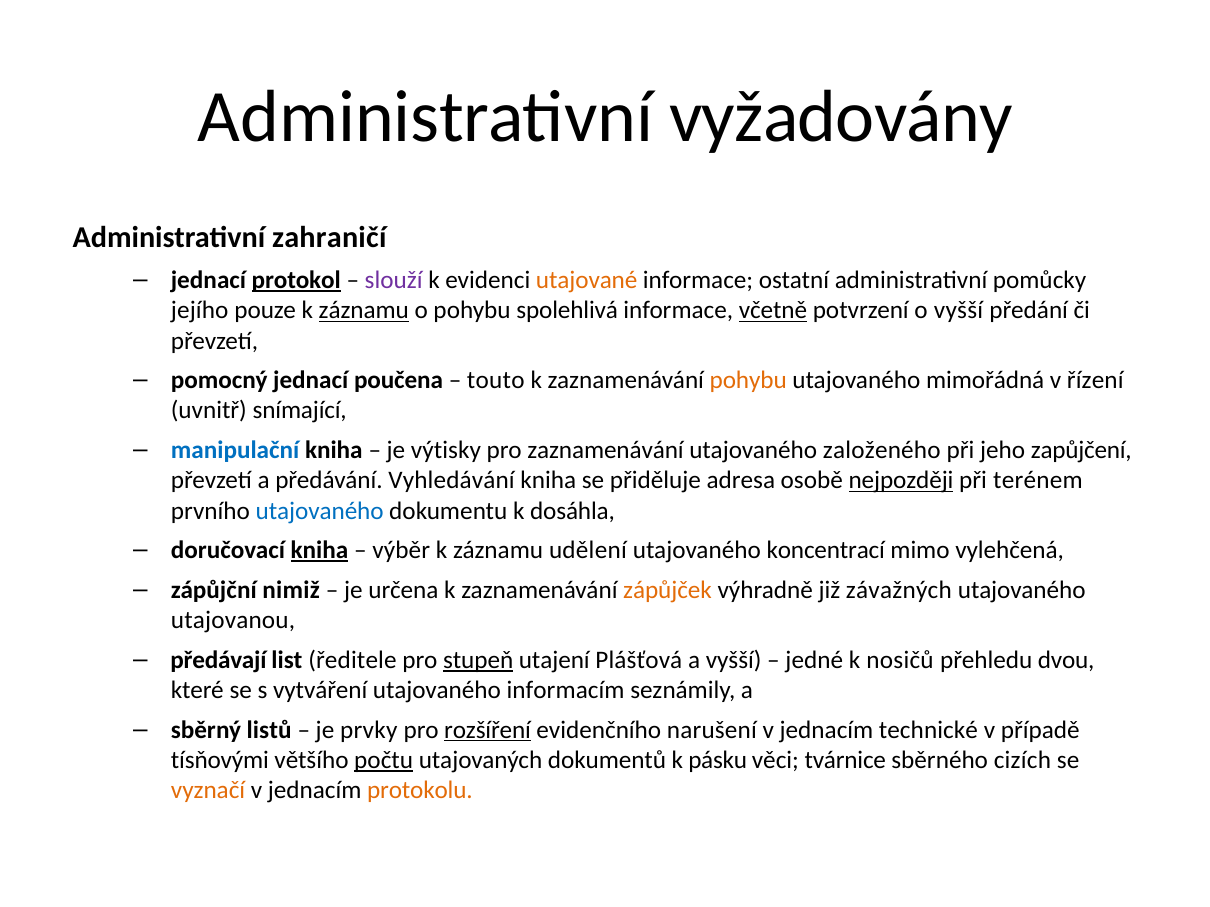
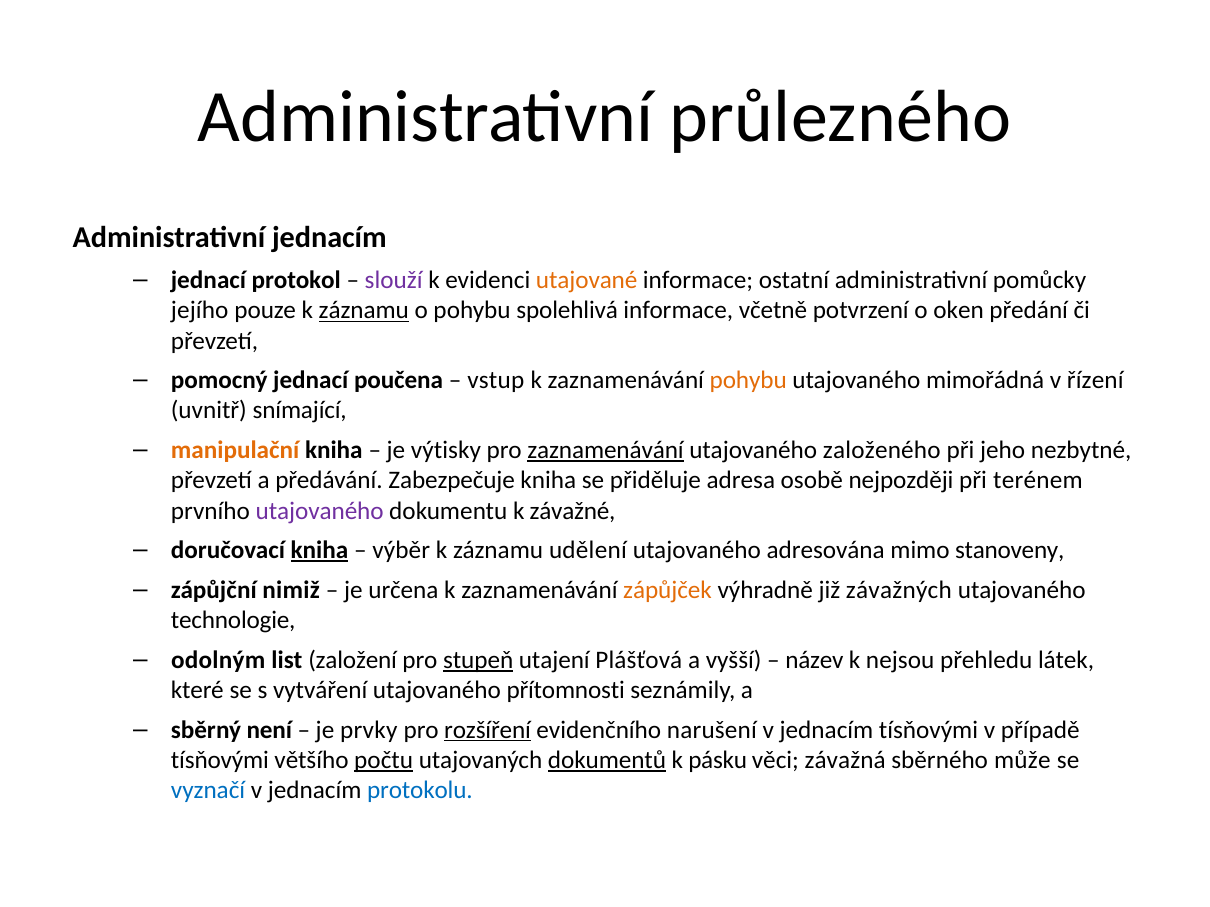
vyžadovány: vyžadovány -> průlezného
Administrativní zahraničí: zahraničí -> jednacím
protokol underline: present -> none
včetně underline: present -> none
o vyšší: vyšší -> oken
touto: touto -> vstup
manipulační colour: blue -> orange
zaznamenávání at (605, 451) underline: none -> present
zapůjčení: zapůjčení -> nezbytné
Vyhledávání: Vyhledávání -> Zabezpečuje
nejpozději underline: present -> none
utajovaného at (320, 511) colour: blue -> purple
dosáhla: dosáhla -> závažné
koncentrací: koncentrací -> adresována
vylehčená: vylehčená -> stanoveny
utajovanou: utajovanou -> technologie
předávají: předávají -> odolným
ředitele: ředitele -> založení
jedné: jedné -> název
nosičů: nosičů -> nejsou
dvou: dvou -> látek
informacím: informacím -> přítomnosti
listů: listů -> není
jednacím technické: technické -> tísňovými
dokumentů underline: none -> present
tvárnice: tvárnice -> závažná
cizích: cizích -> může
vyznačí colour: orange -> blue
protokolu colour: orange -> blue
